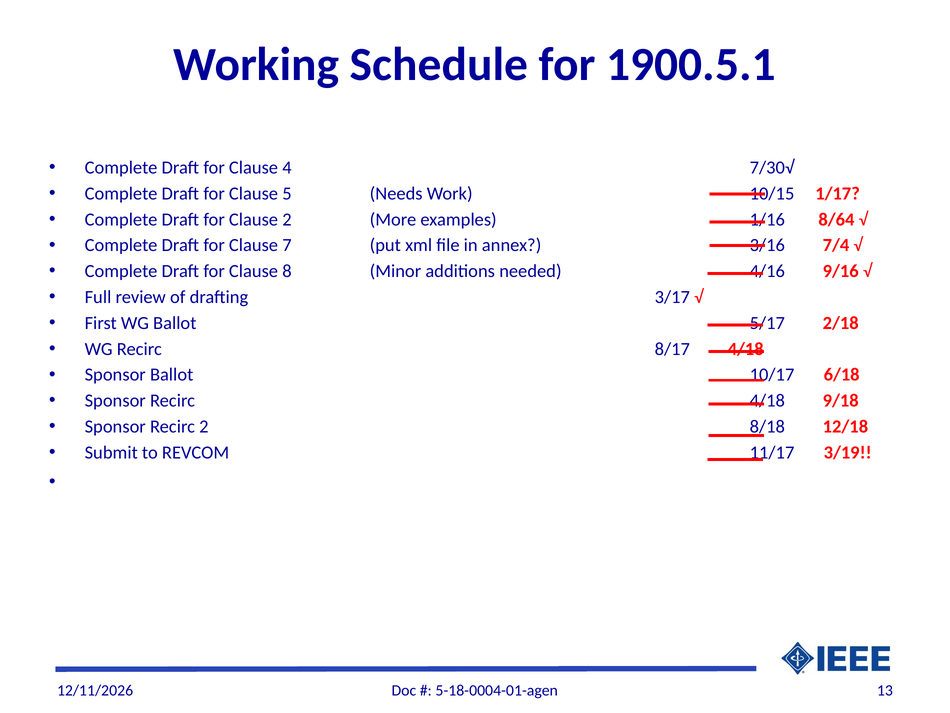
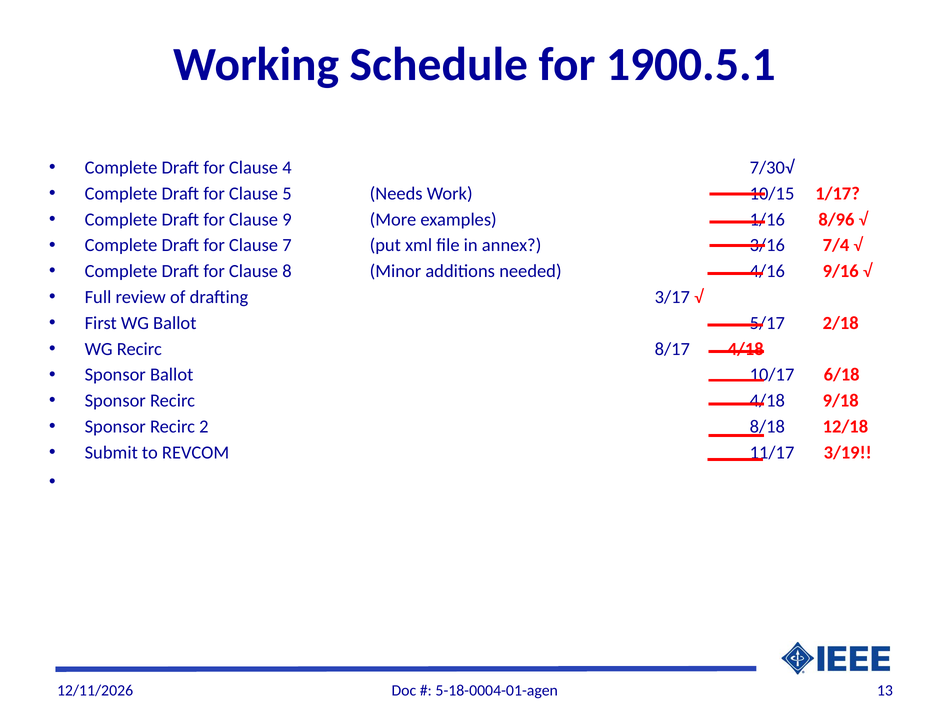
Clause 2: 2 -> 9
8/64: 8/64 -> 8/96
